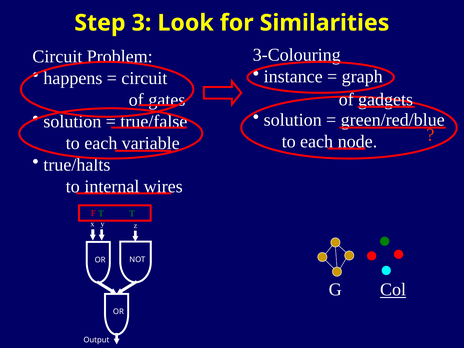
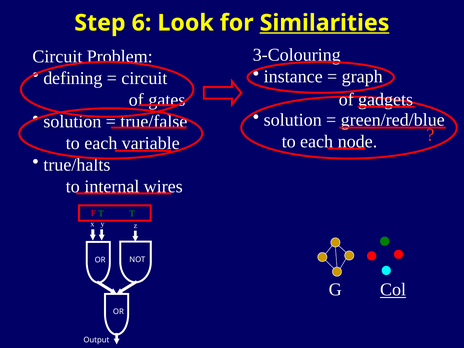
3: 3 -> 6
Similarities underline: none -> present
happens: happens -> defining
